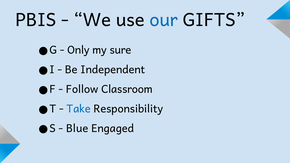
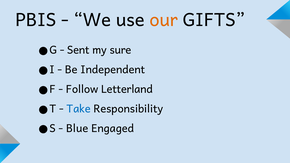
our colour: blue -> orange
Only: Only -> Sent
Classroom: Classroom -> Letterland
